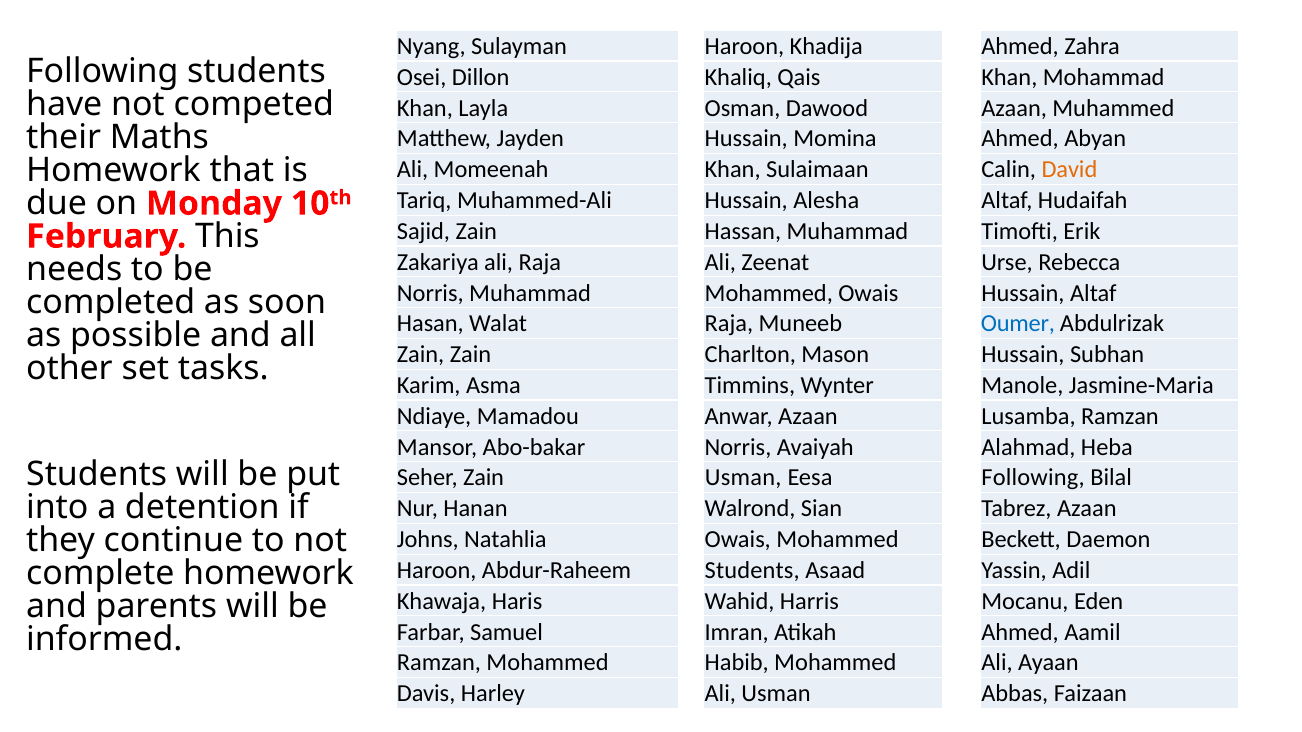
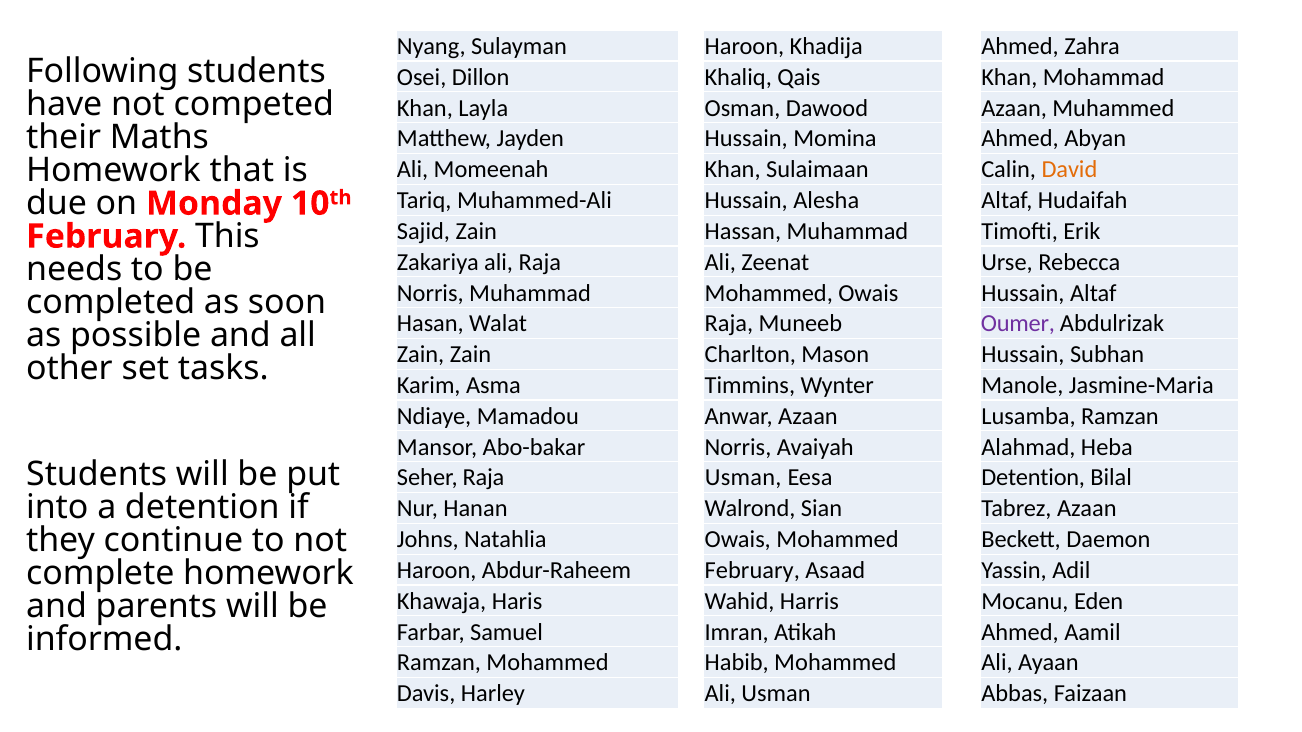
Oumer colour: blue -> purple
Seher Zain: Zain -> Raja
Following at (1033, 478): Following -> Detention
Students at (752, 571): Students -> February
